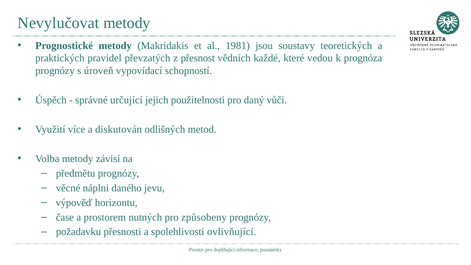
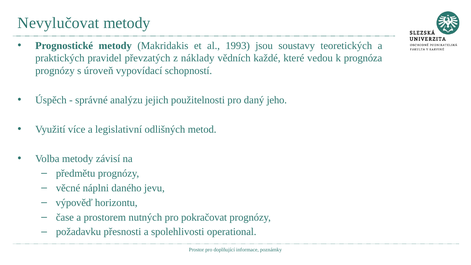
1981: 1981 -> 1993
přesnost: přesnost -> náklady
určující: určující -> analýzu
vůči: vůči -> jeho
diskutován: diskutován -> legislativní
způsobeny: způsobeny -> pokračovat
ovlivňující: ovlivňující -> operational
